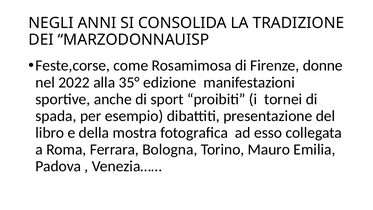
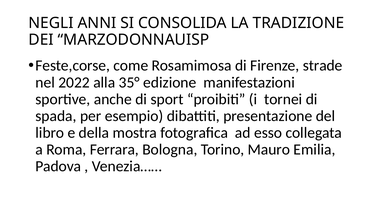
donne: donne -> strade
